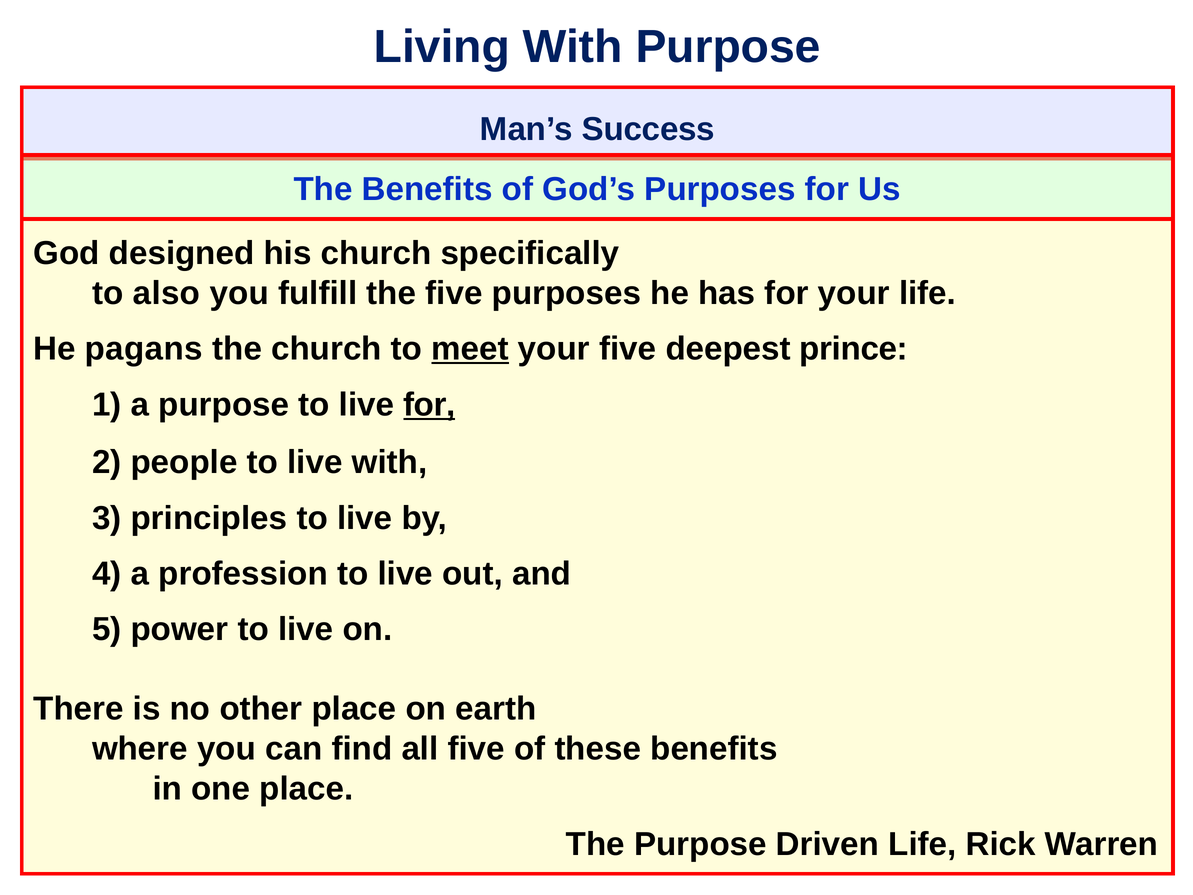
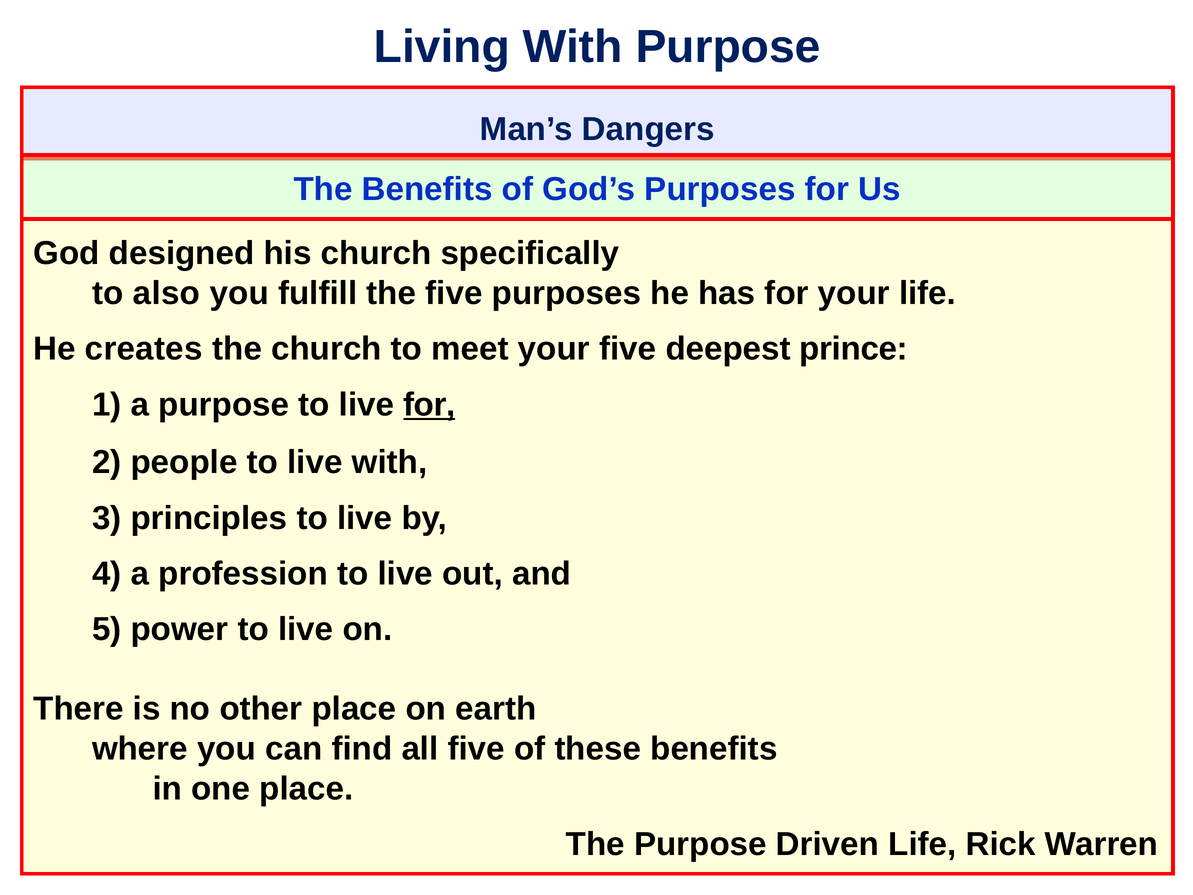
Success: Success -> Dangers
pagans: pagans -> creates
meet underline: present -> none
